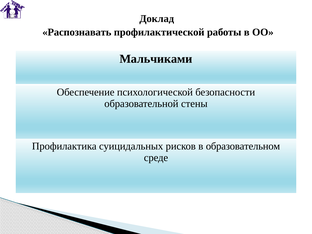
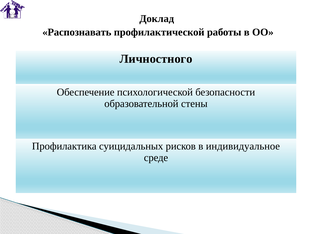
Мальчиками: Мальчиками -> Личностного
образовательном: образовательном -> индивидуальное
